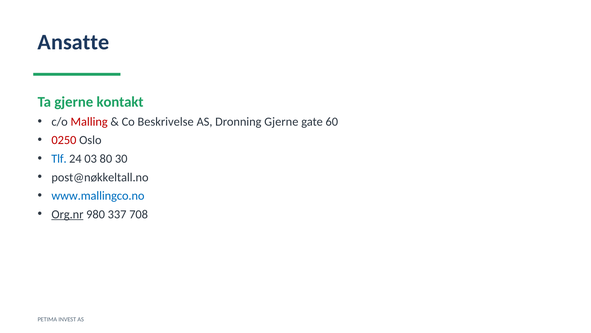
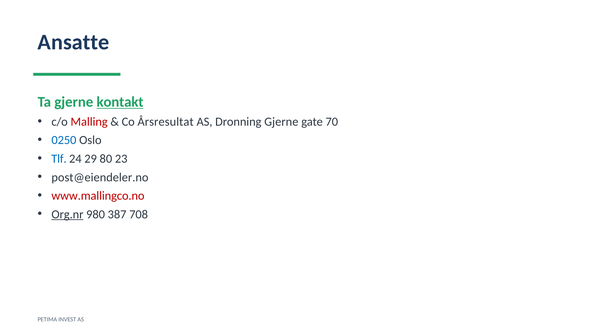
kontakt underline: none -> present
Beskrivelse: Beskrivelse -> Årsresultat
60: 60 -> 70
0250 colour: red -> blue
03: 03 -> 29
30: 30 -> 23
post@nøkkeltall.no: post@nøkkeltall.no -> post@eiendeler.no
www.mallingco.no colour: blue -> red
337: 337 -> 387
